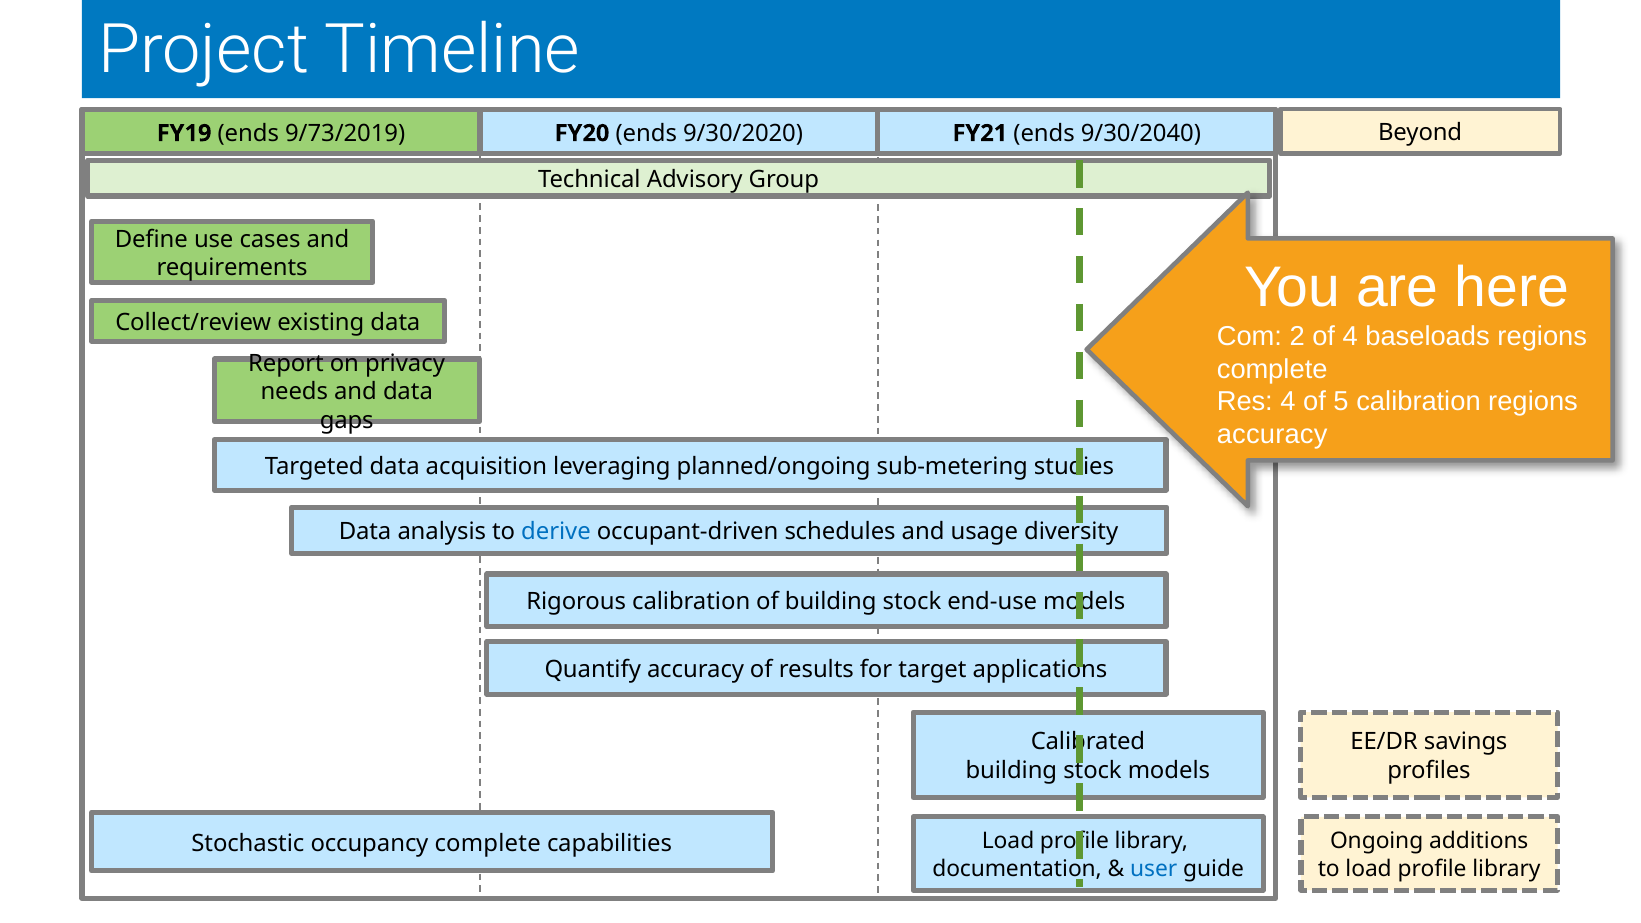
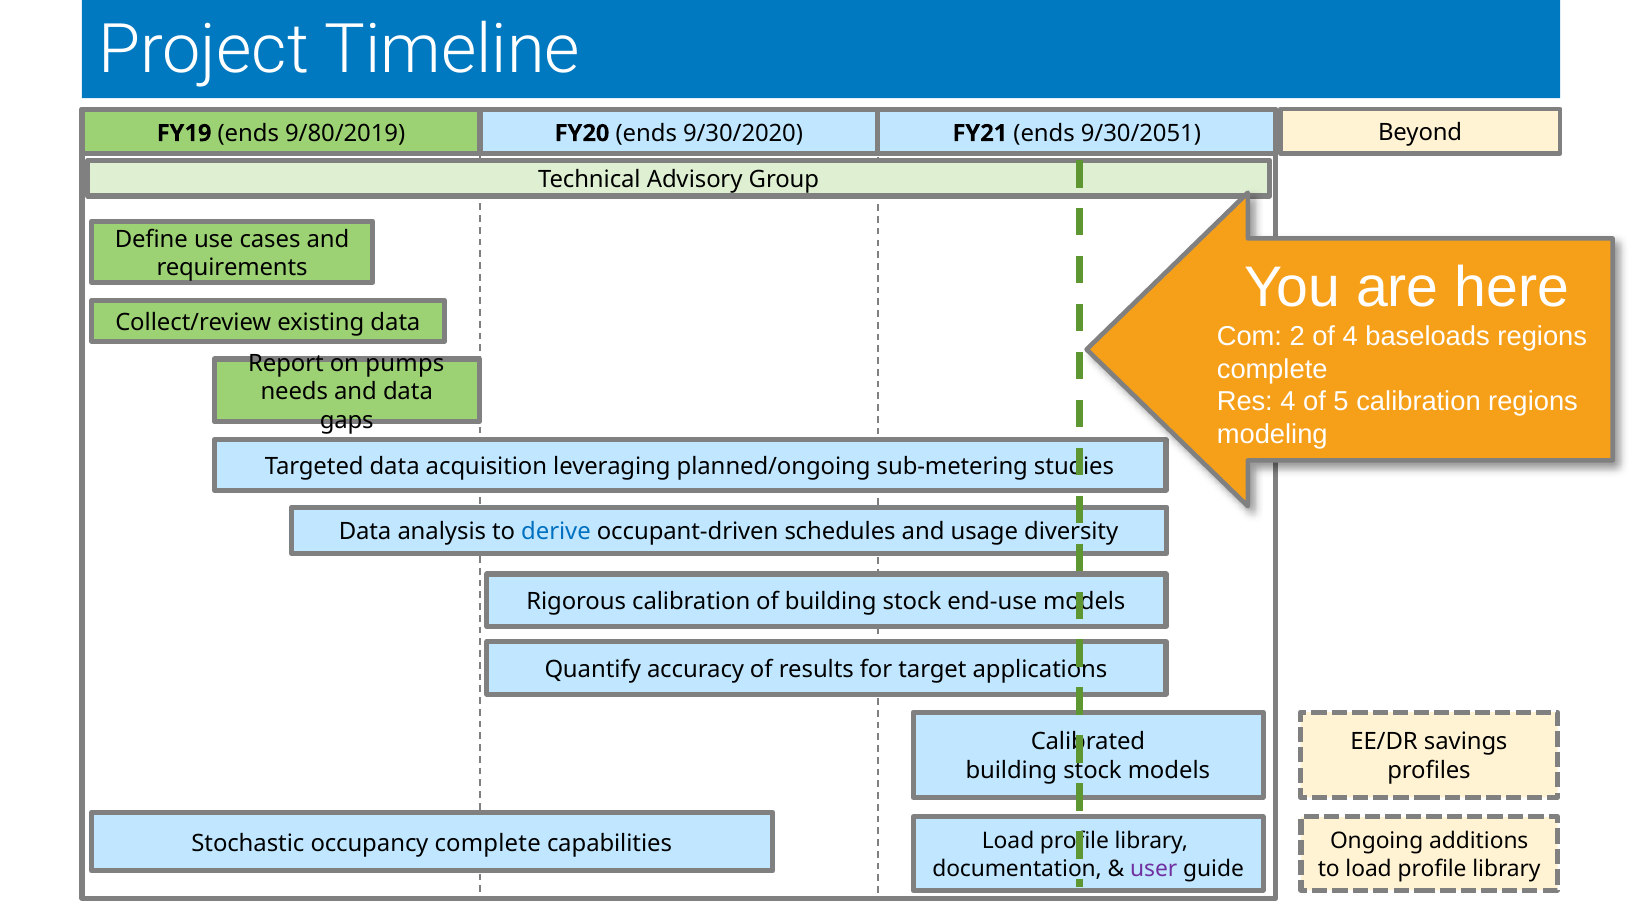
9/73/2019: 9/73/2019 -> 9/80/2019
9/30/2040: 9/30/2040 -> 9/30/2051
privacy: privacy -> pumps
accuracy at (1272, 435): accuracy -> modeling
user colour: blue -> purple
